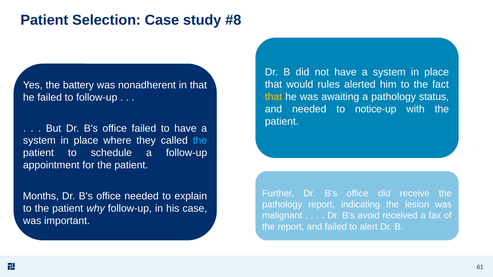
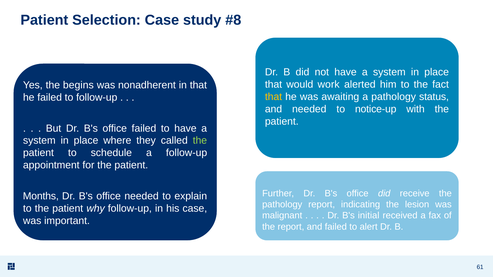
rules: rules -> work
battery: battery -> begins
the at (200, 141) colour: light blue -> light green
avoid: avoid -> initial
